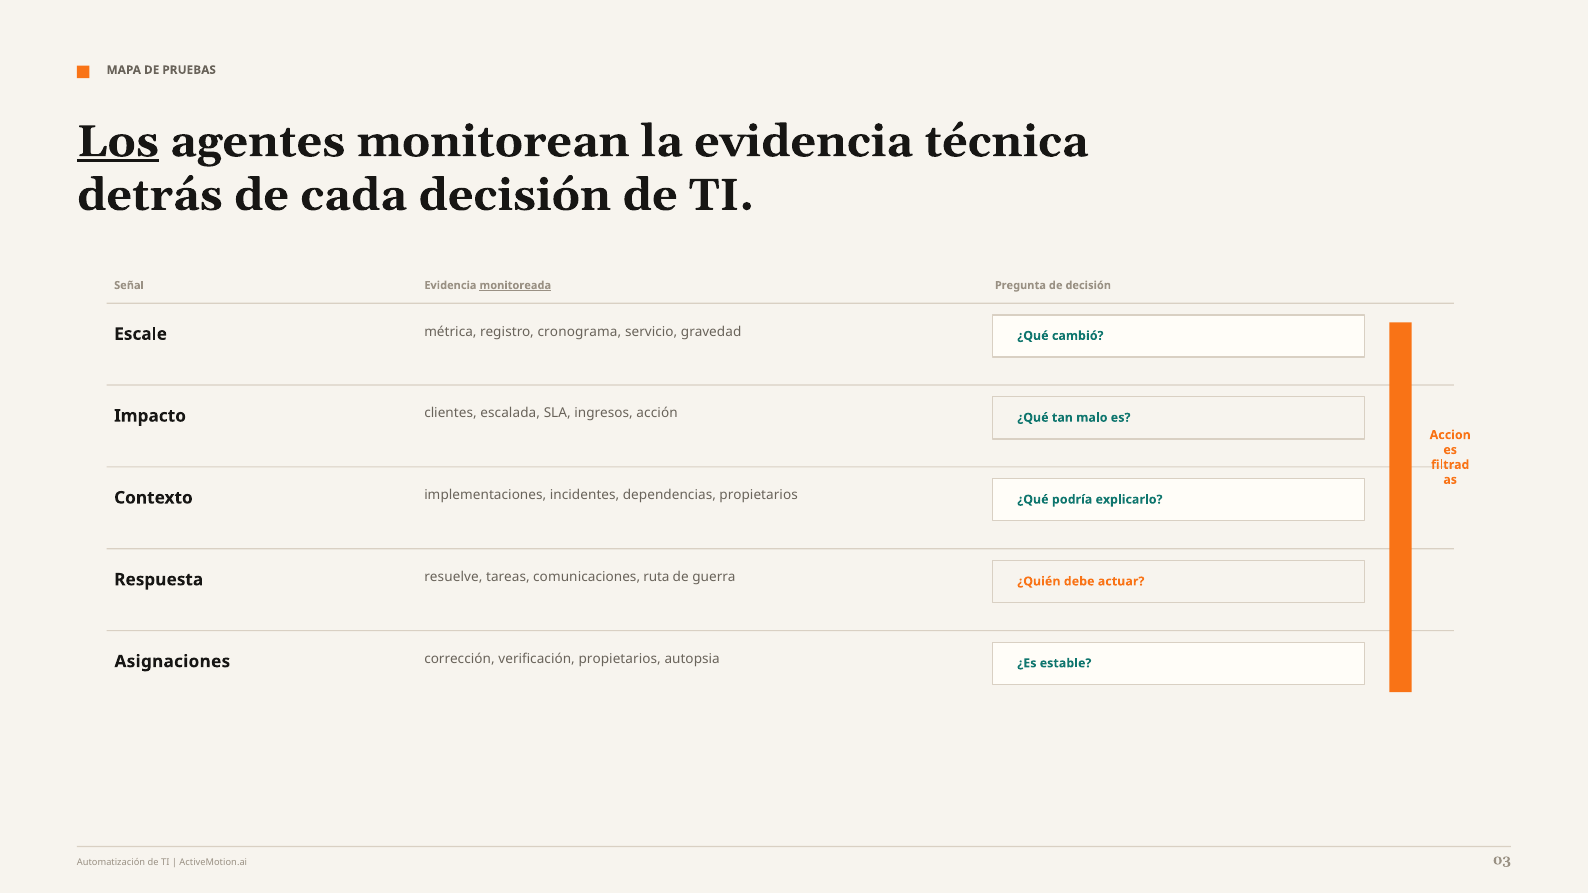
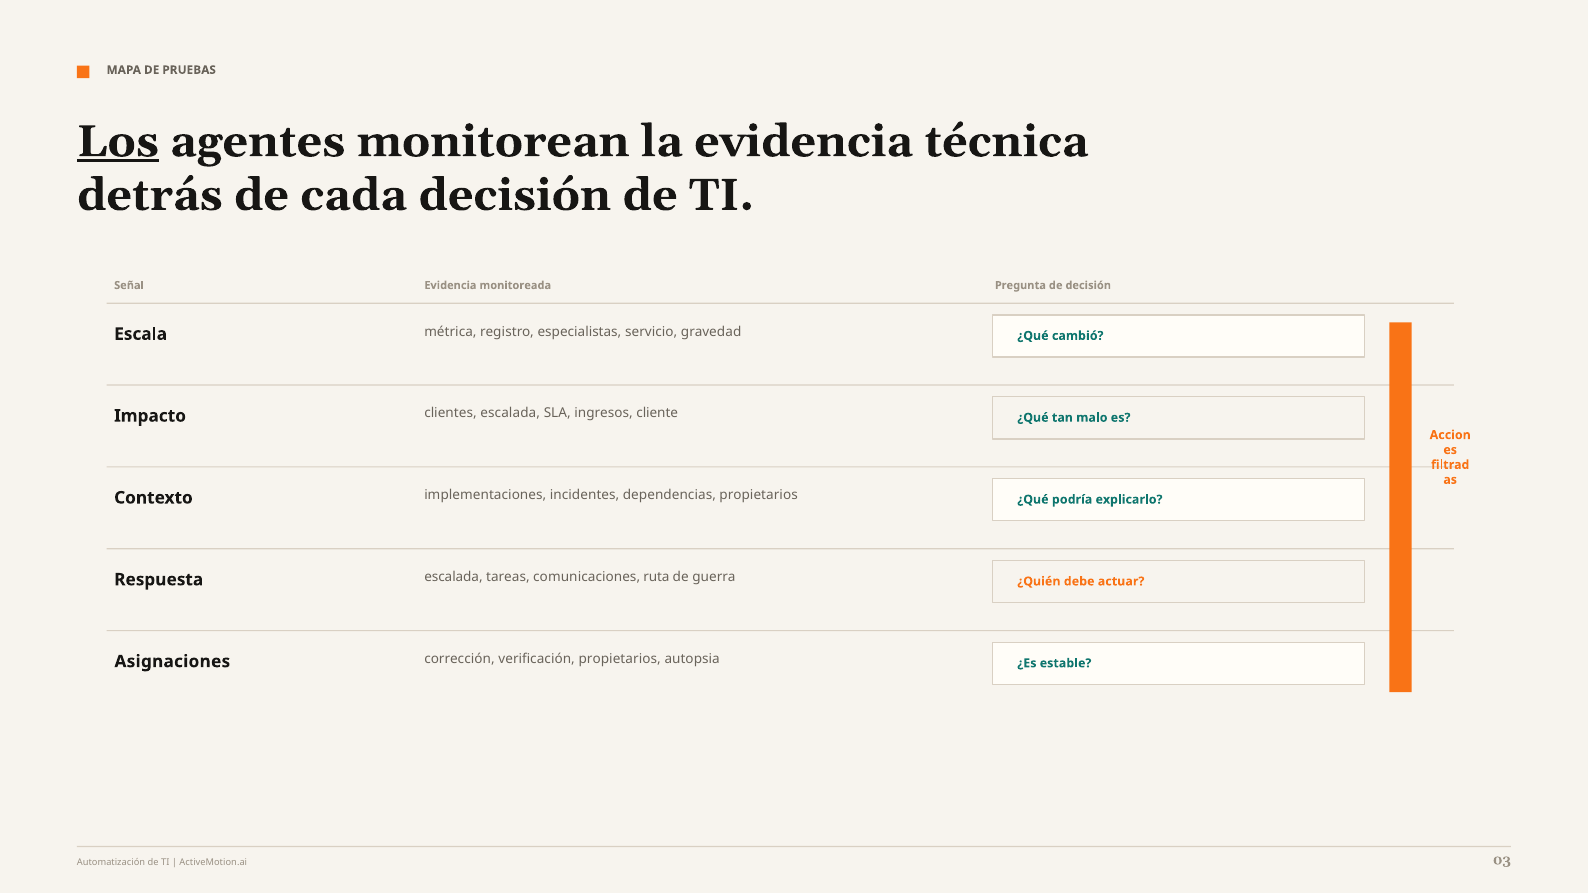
monitoreada underline: present -> none
Escale: Escale -> Escala
cronograma: cronograma -> especialistas
acción: acción -> cliente
Respuesta resuelve: resuelve -> escalada
